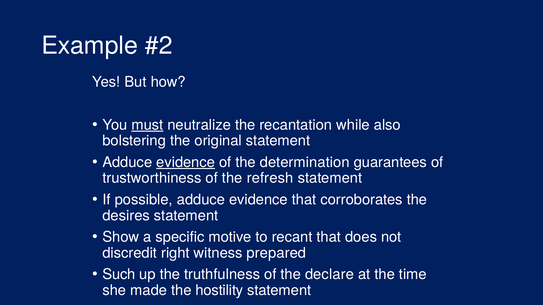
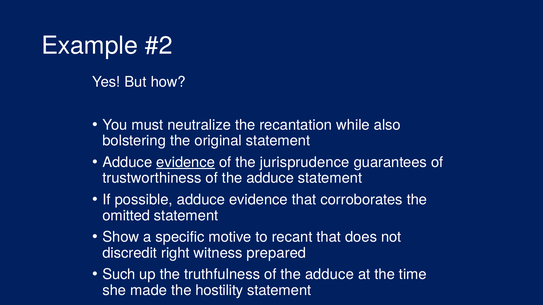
must underline: present -> none
determination: determination -> jurisprudence
trustworthiness of the refresh: refresh -> adduce
desires: desires -> omitted
truthfulness of the declare: declare -> adduce
